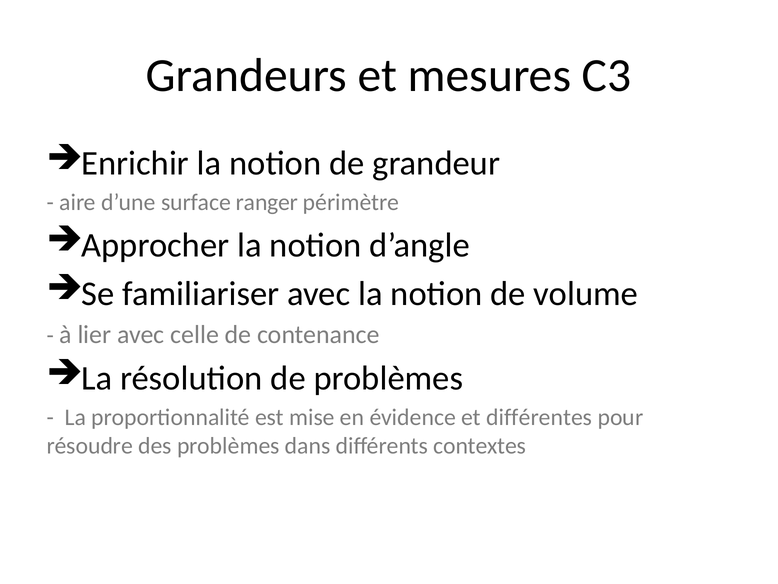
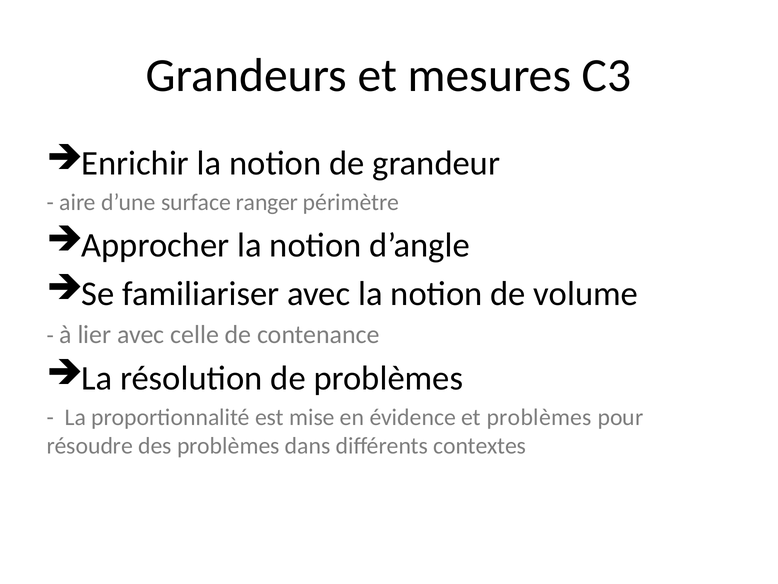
et différentes: différentes -> problèmes
